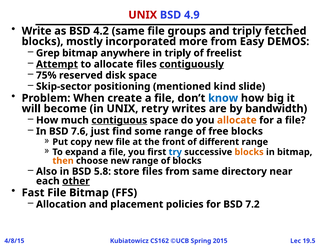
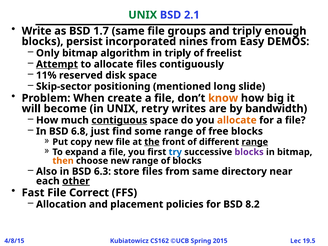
UNIX at (143, 15) colour: red -> green
4.9: 4.9 -> 2.1
4.2: 4.2 -> 1.7
fetched: fetched -> enough
mostly: mostly -> persist
more: more -> nines
Grep: Grep -> Only
anywhere: anywhere -> algorithm
contiguously underline: present -> none
75%: 75% -> 11%
kind: kind -> long
know colour: blue -> orange
7.6: 7.6 -> 6.8
the underline: none -> present
range at (255, 142) underline: none -> present
blocks at (249, 152) colour: orange -> purple
5.8: 5.8 -> 6.3
File Bitmap: Bitmap -> Correct
7.2: 7.2 -> 8.2
